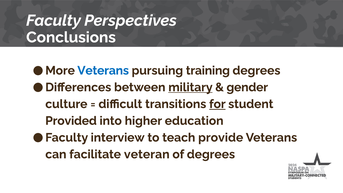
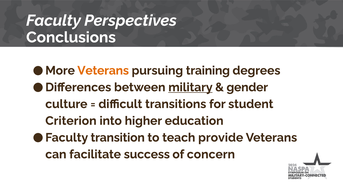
Veterans at (103, 71) colour: blue -> orange
for underline: present -> none
Provided: Provided -> Criterion
interview: interview -> transition
veteran: veteran -> success
of degrees: degrees -> concern
